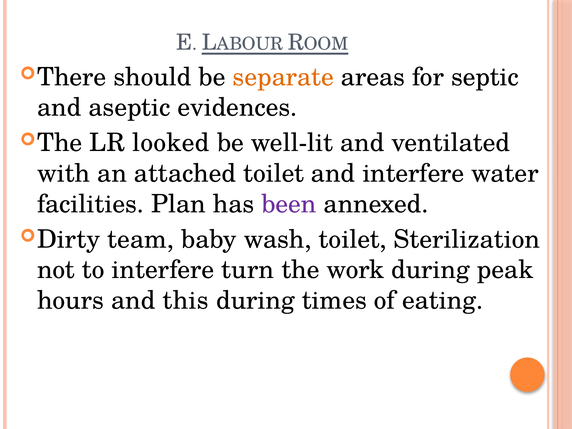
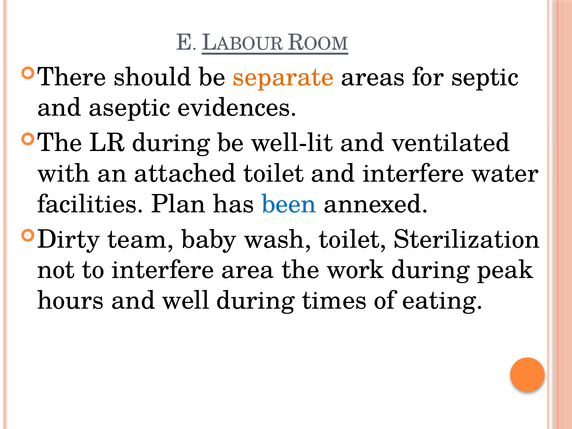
LR looked: looked -> during
been colour: purple -> blue
turn: turn -> area
this: this -> well
